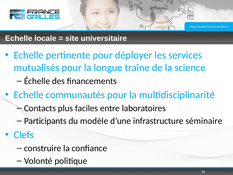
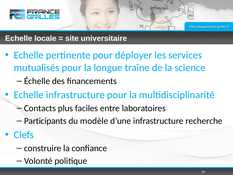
Echelle communautés: communautés -> infrastructure
séminaire: séminaire -> recherche
